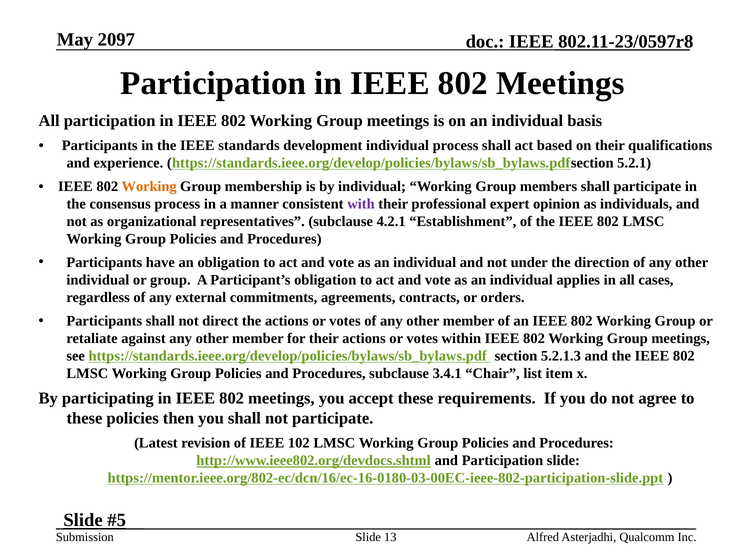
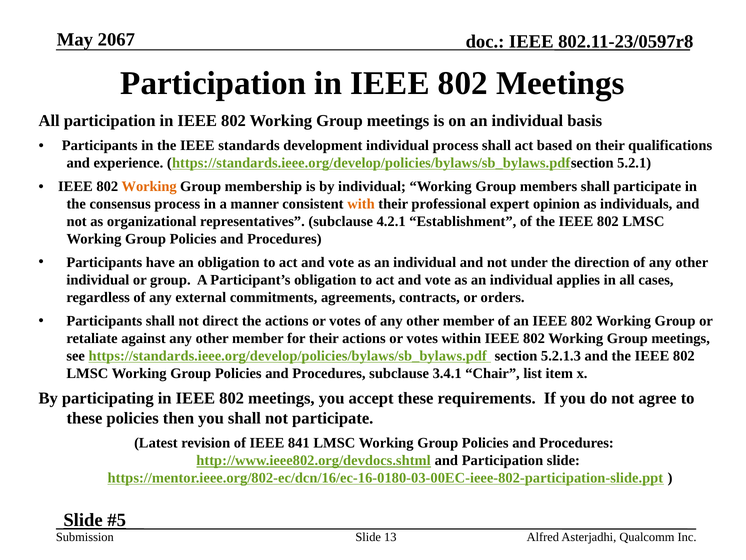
2097: 2097 -> 2067
with colour: purple -> orange
102: 102 -> 841
